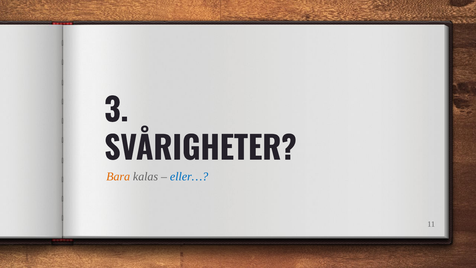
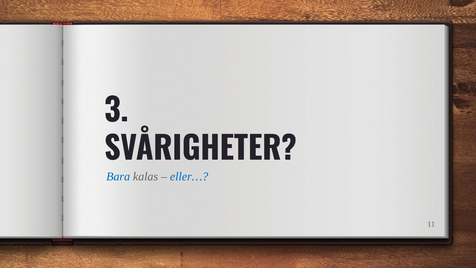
Bara colour: orange -> blue
